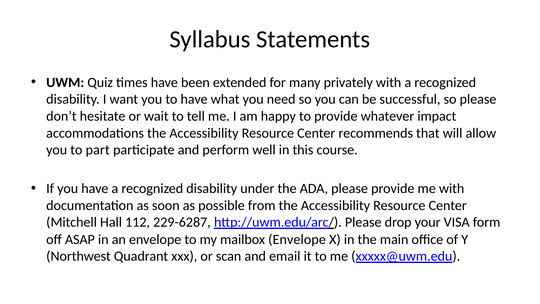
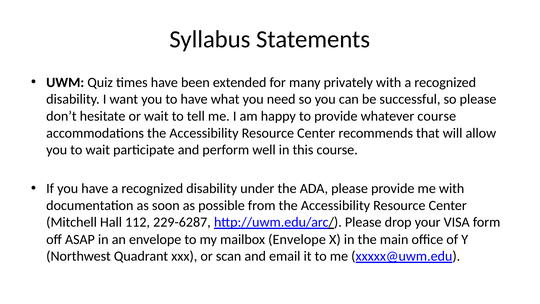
whatever impact: impact -> course
to part: part -> wait
